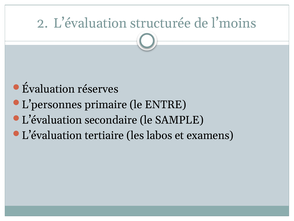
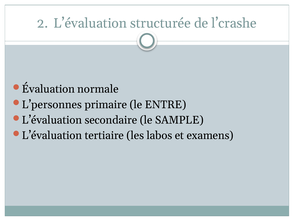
l’moins: l’moins -> l’crashe
réserves: réserves -> normale
